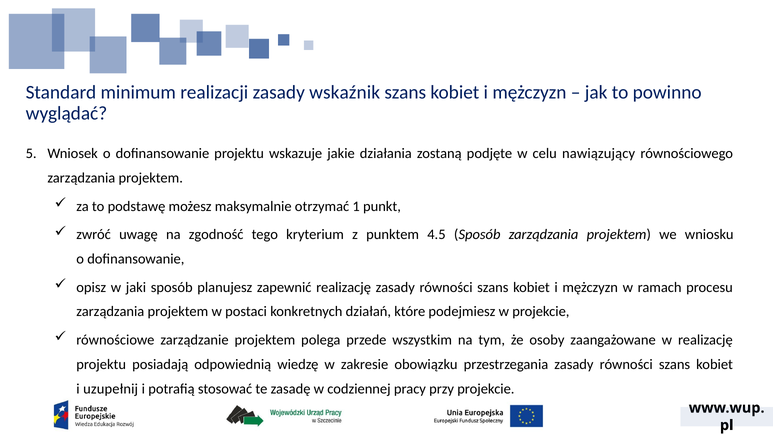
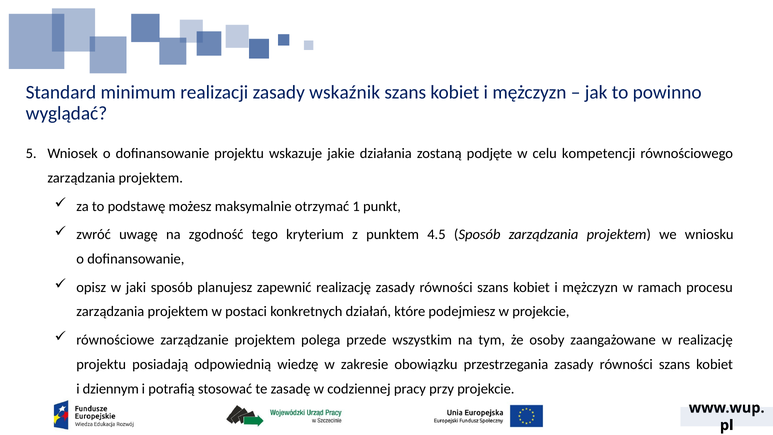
nawiązujący: nawiązujący -> kompetencji
uzupełnij: uzupełnij -> dziennym
